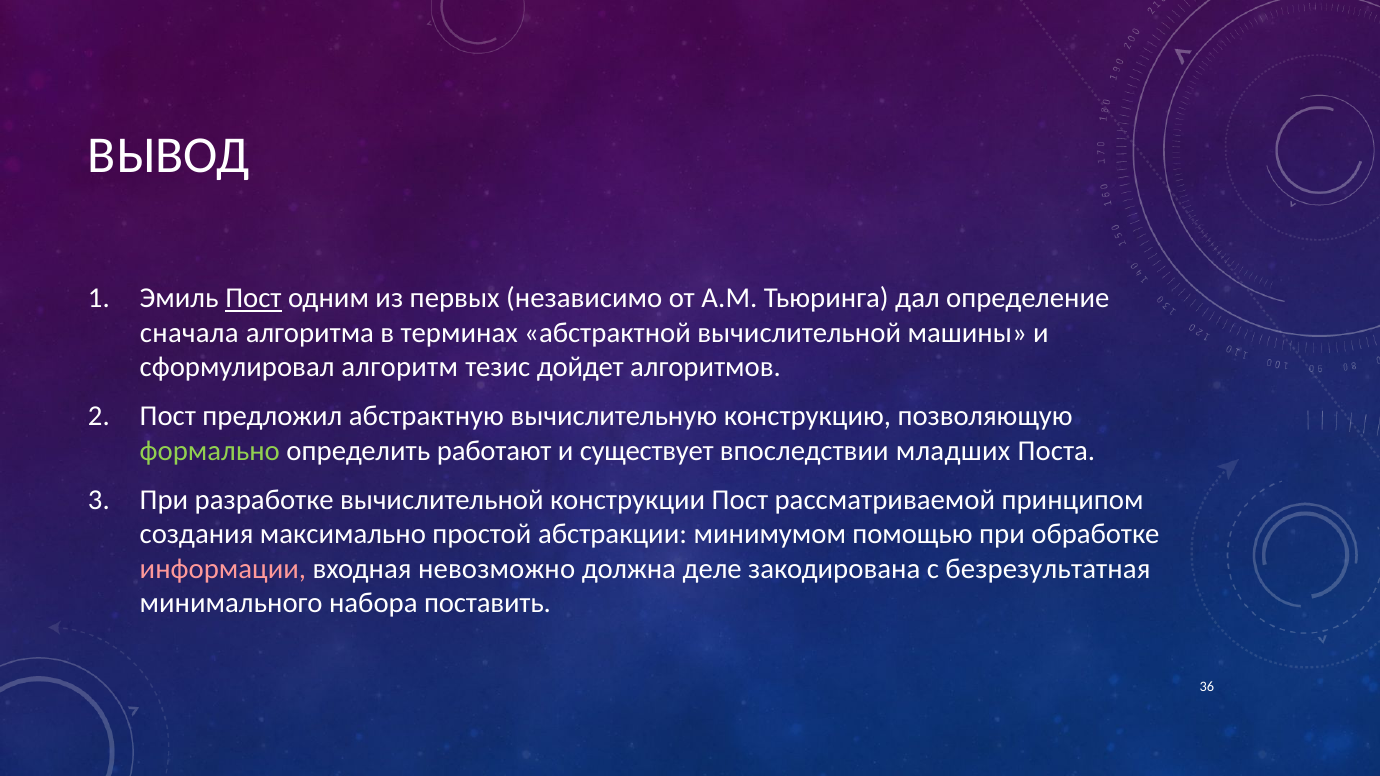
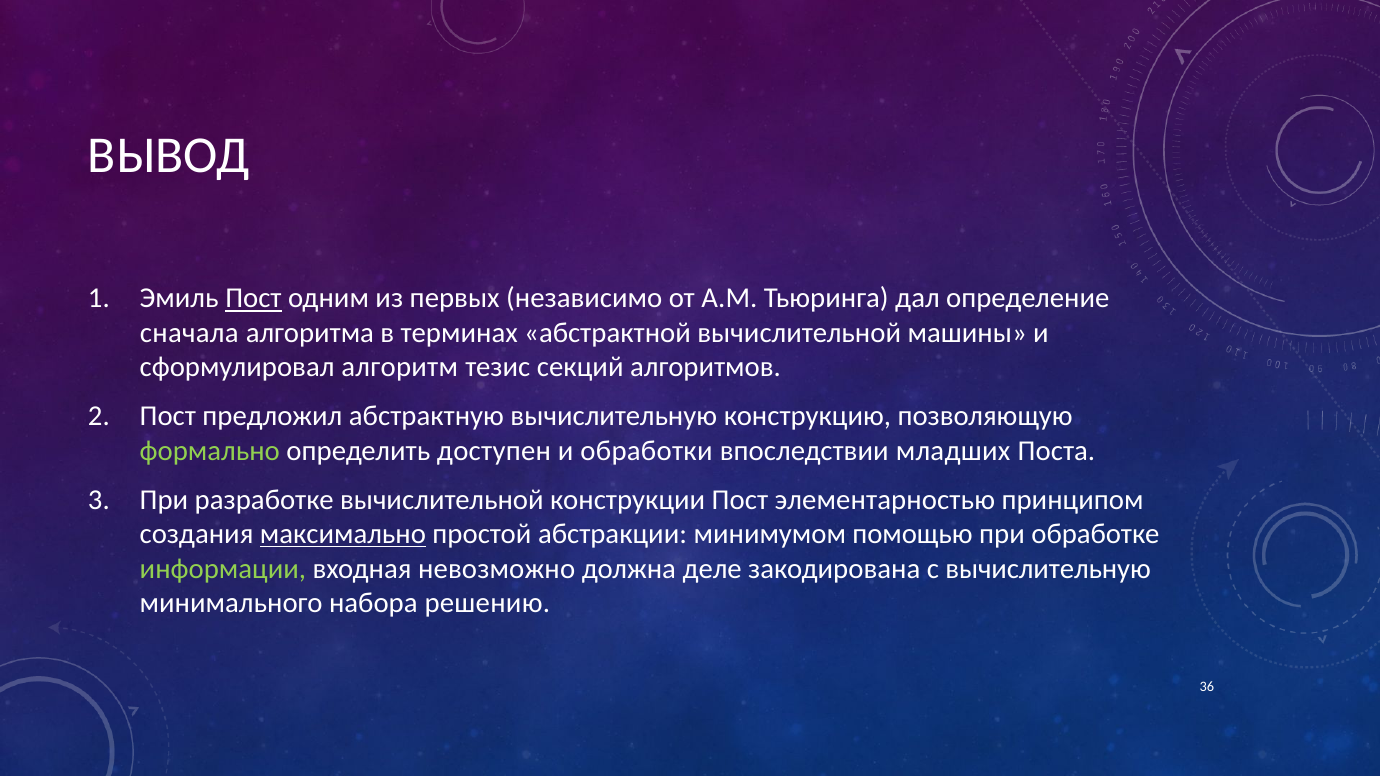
дойдет: дойдет -> секций
работают: работают -> доступен
существует: существует -> обработки
рассматриваемой: рассматриваемой -> элементарностью
максимально underline: none -> present
информации colour: pink -> light green
с безрезультатная: безрезультатная -> вычислительную
поставить: поставить -> решению
